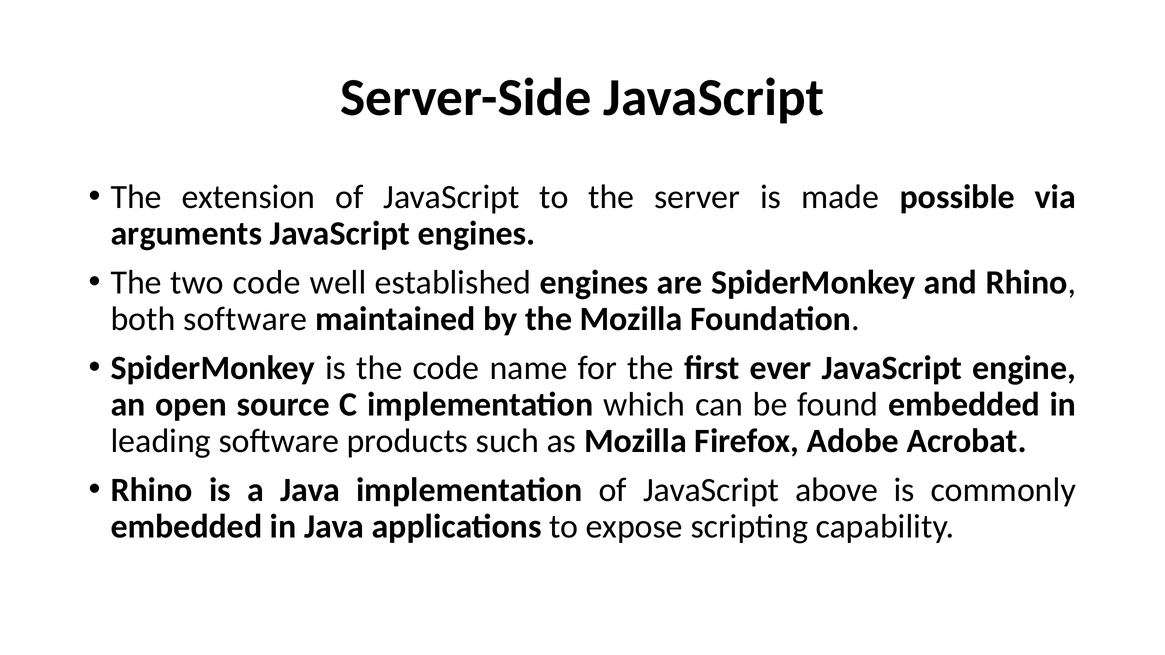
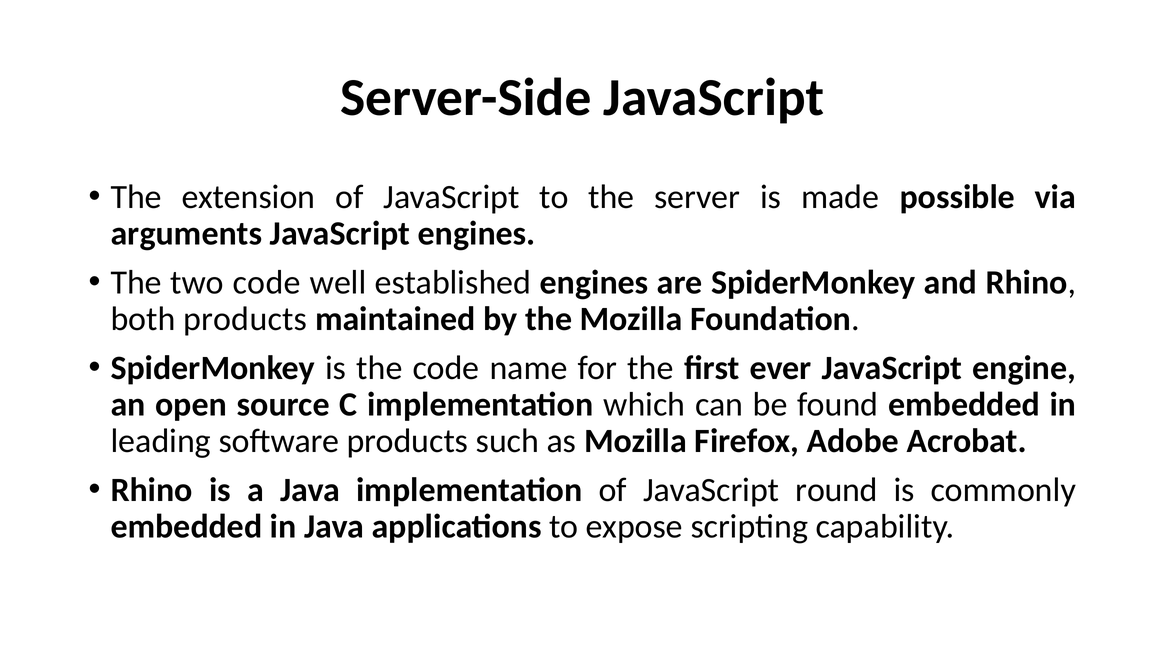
both software: software -> products
above: above -> round
